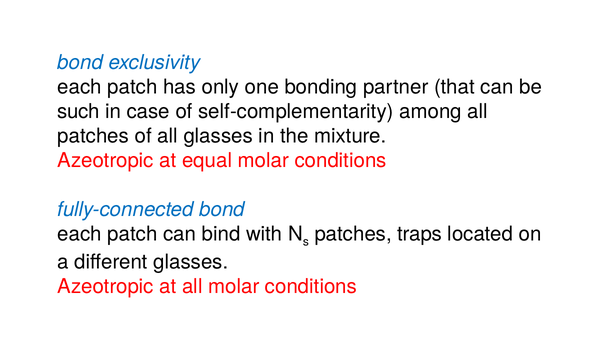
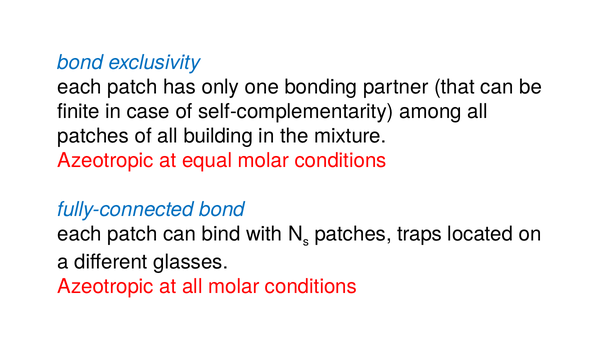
such: such -> finite
all glasses: glasses -> building
